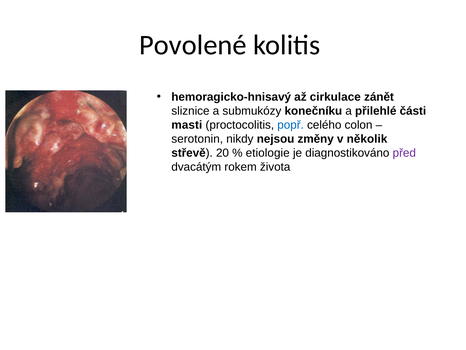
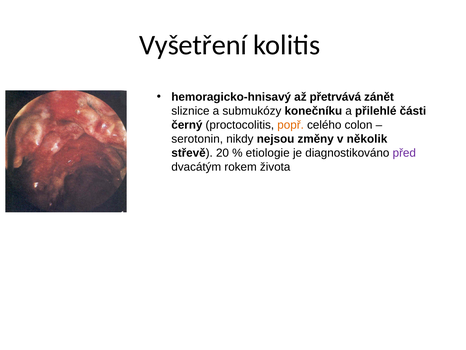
Povolené: Povolené -> Vyšetření
cirkulace: cirkulace -> přetrvává
masti: masti -> černý
popř colour: blue -> orange
